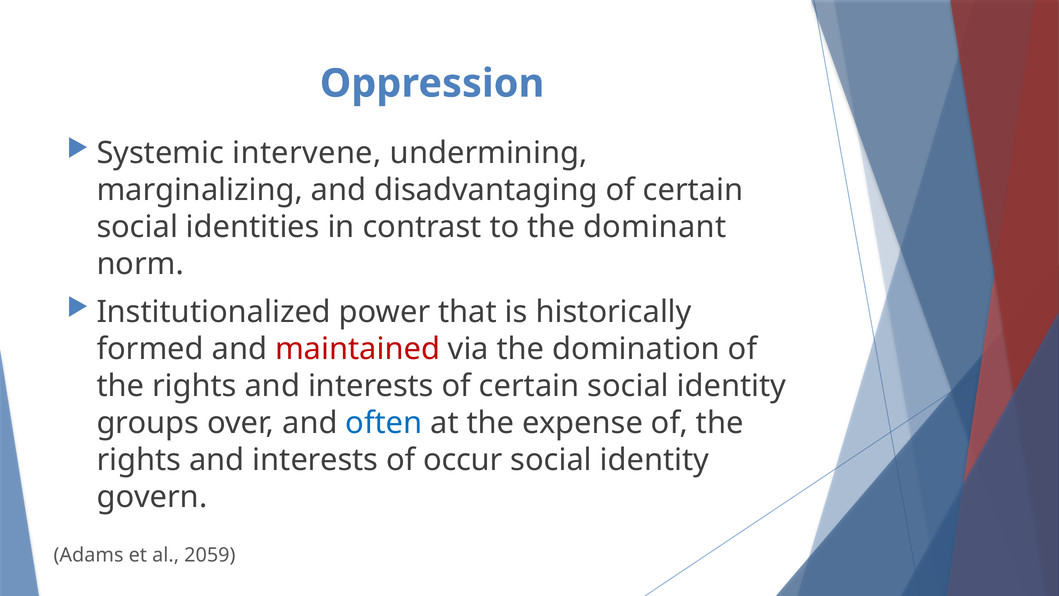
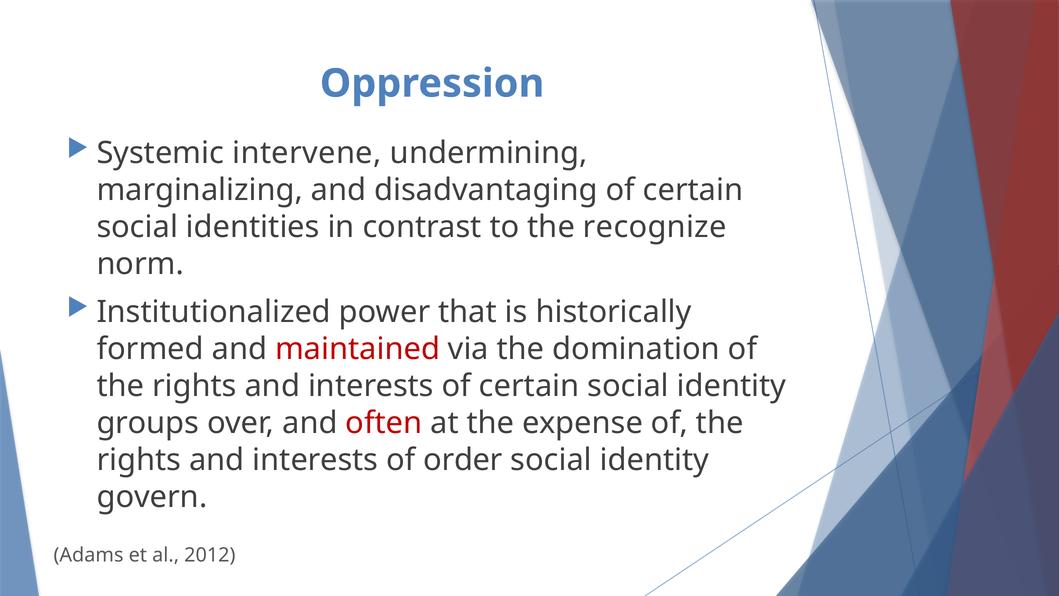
dominant: dominant -> recognize
often colour: blue -> red
occur: occur -> order
2059: 2059 -> 2012
